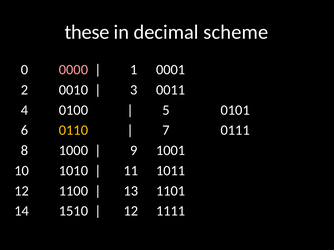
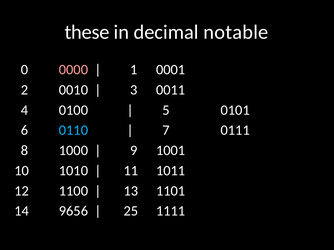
scheme: scheme -> notable
0110 colour: yellow -> light blue
1510: 1510 -> 9656
12 at (131, 211): 12 -> 25
